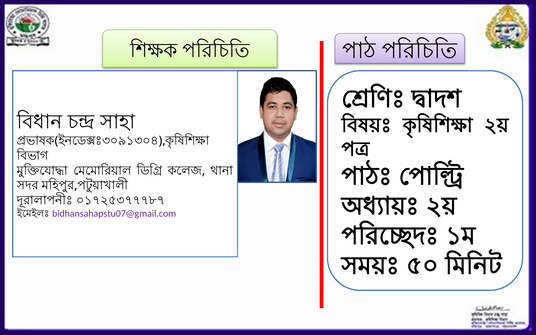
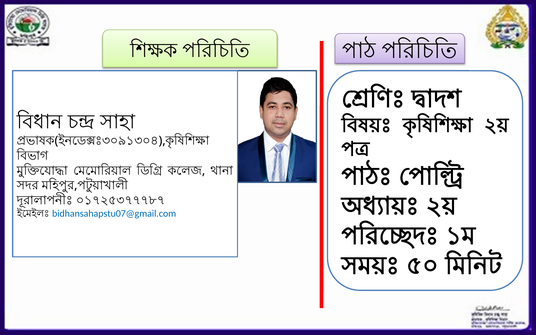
bidhansahapstu07@gmail.com colour: purple -> blue
